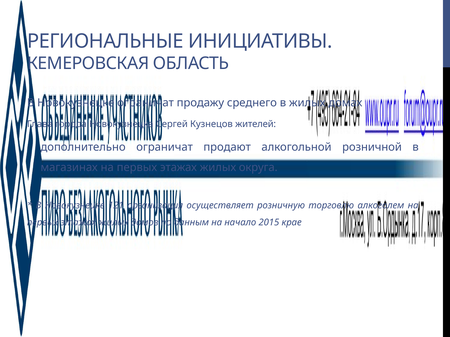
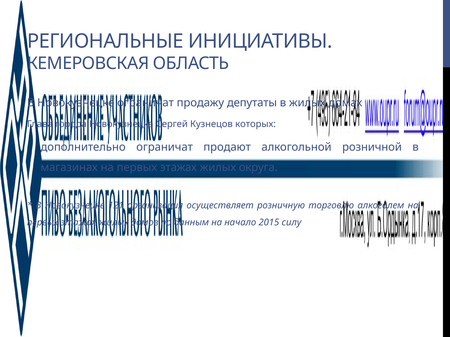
среднего: среднего -> депутаты
жителей: жителей -> которых
крае: крае -> силу
